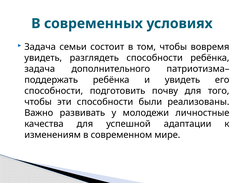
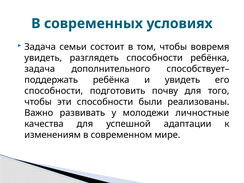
патриотизма–: патриотизма– -> способствует–
